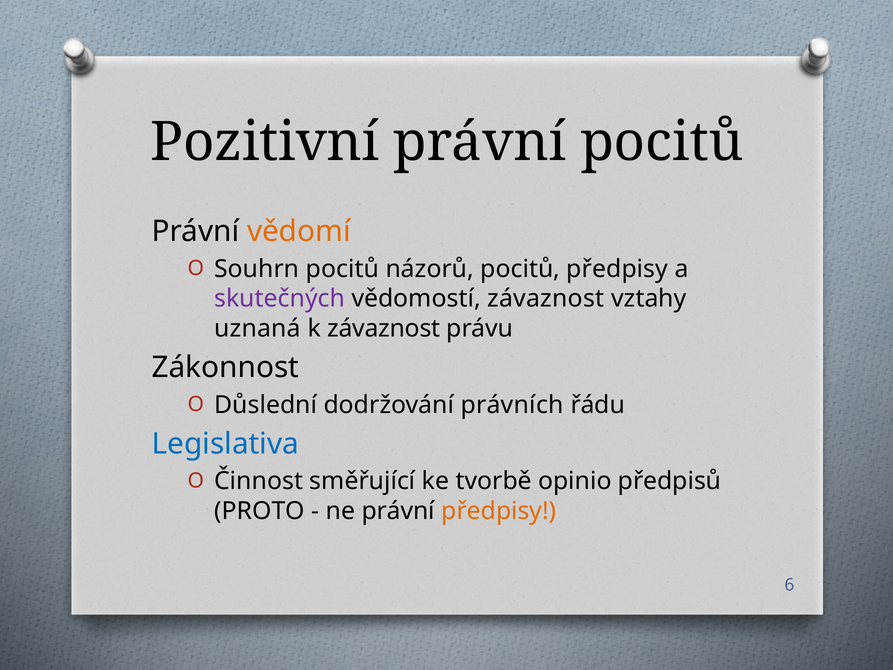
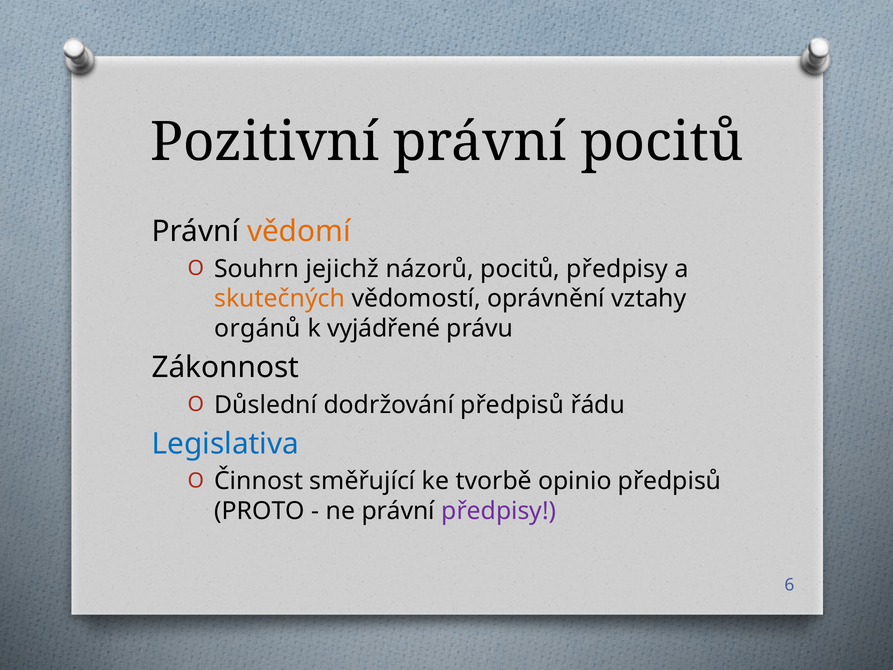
Souhrn pocitů: pocitů -> jejichž
skutečných colour: purple -> orange
vědomostí závaznost: závaznost -> oprávnění
uznaná: uznaná -> orgánů
k závaznost: závaznost -> vyjádřené
dodržování právních: právních -> předpisů
předpisy at (499, 511) colour: orange -> purple
